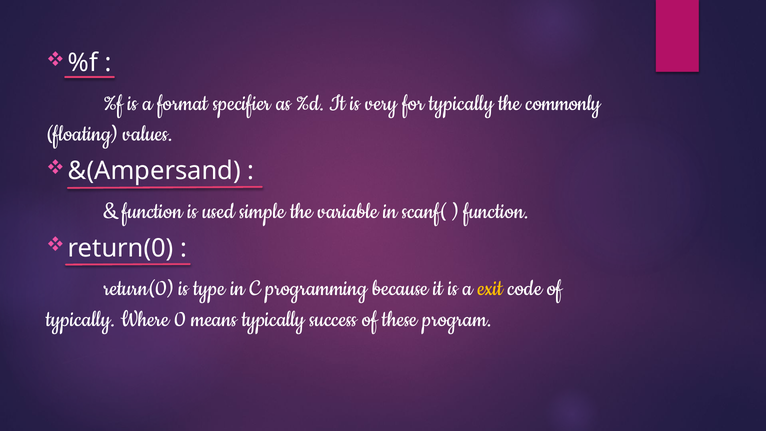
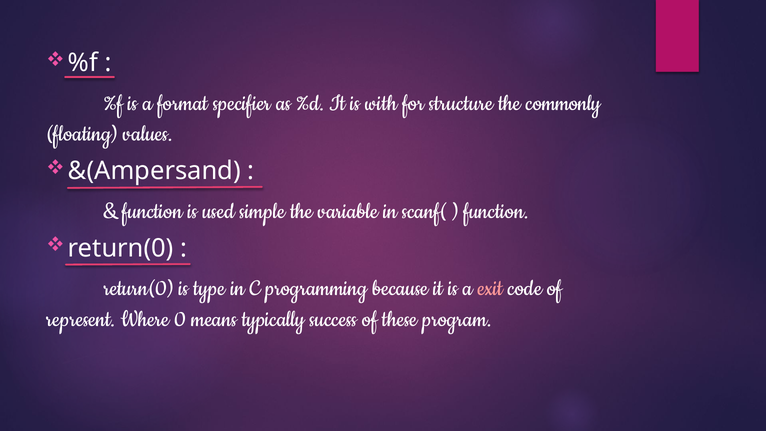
very: very -> with
for typically: typically -> structure
exit colour: yellow -> pink
typically at (81, 318): typically -> represent
